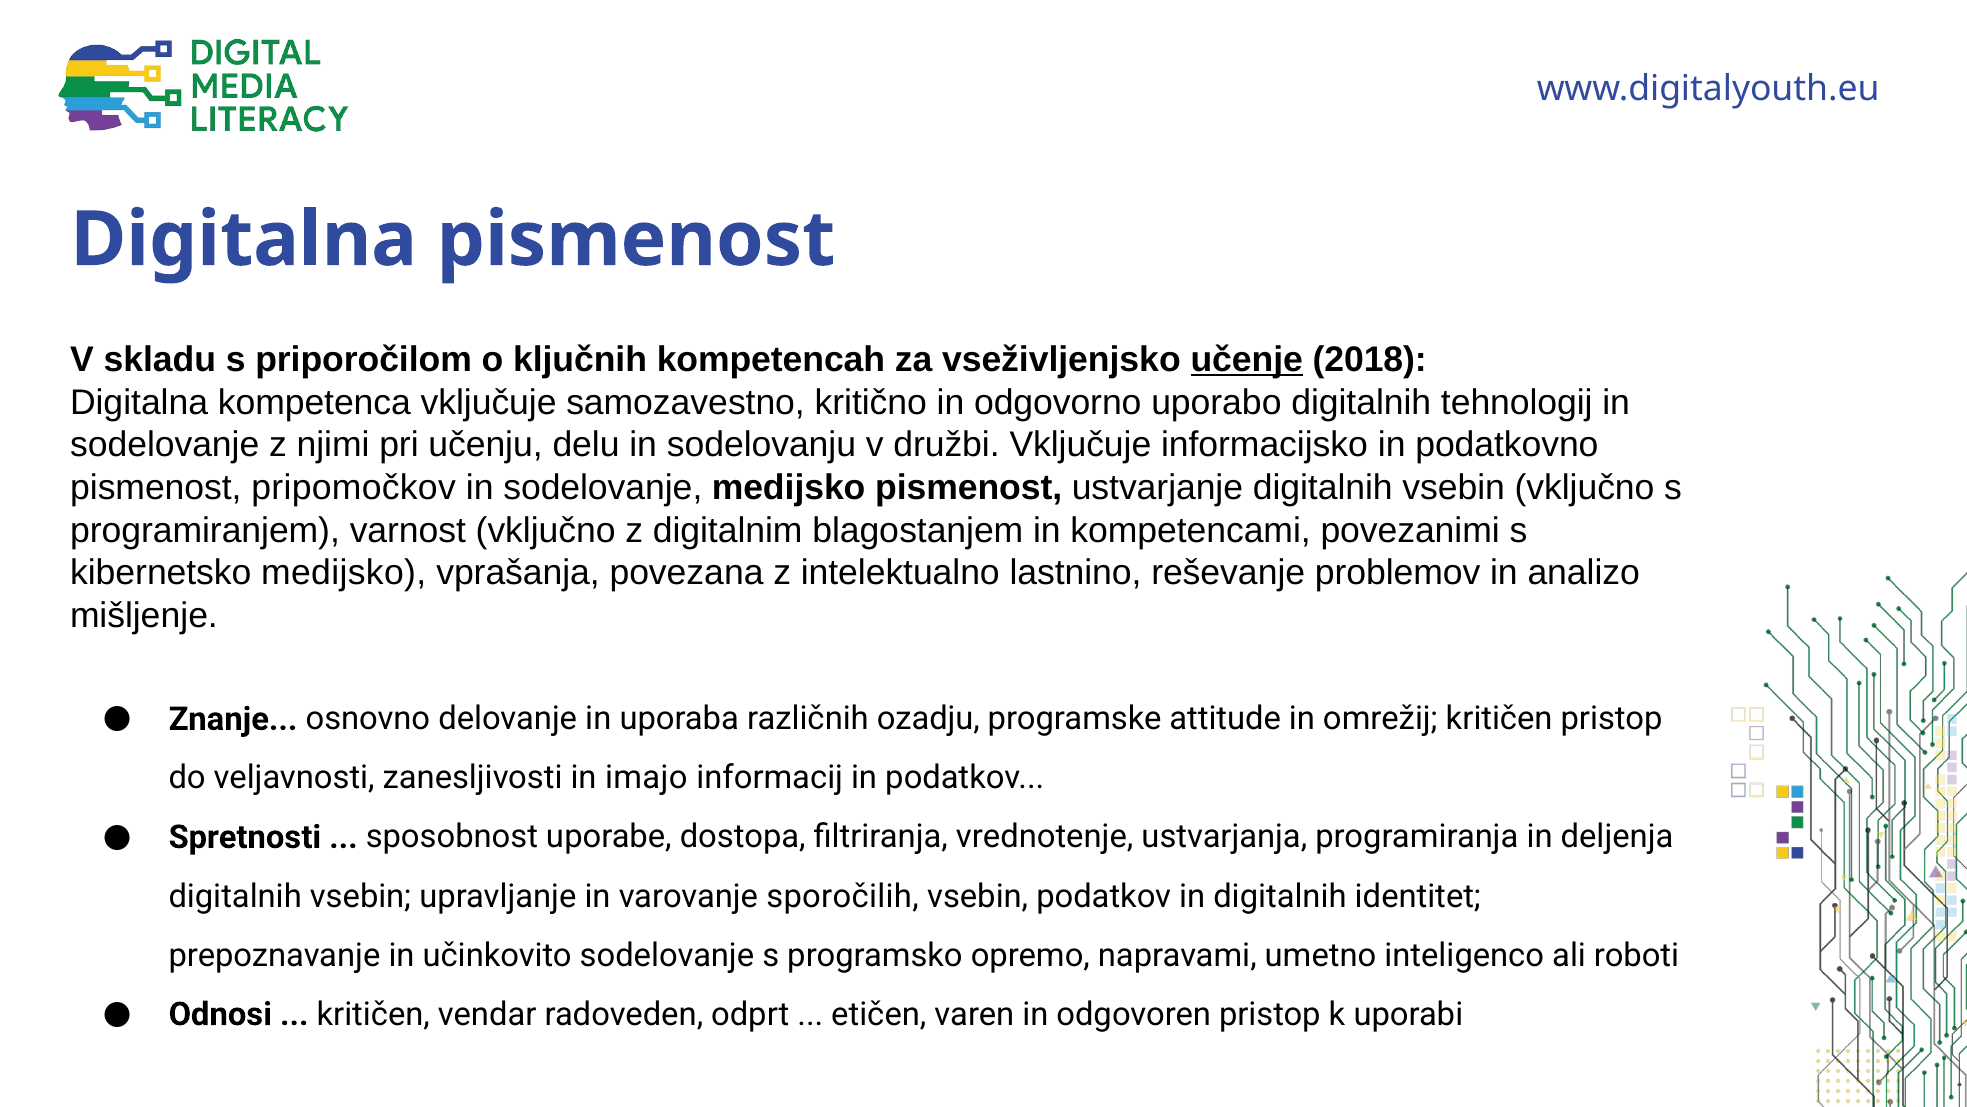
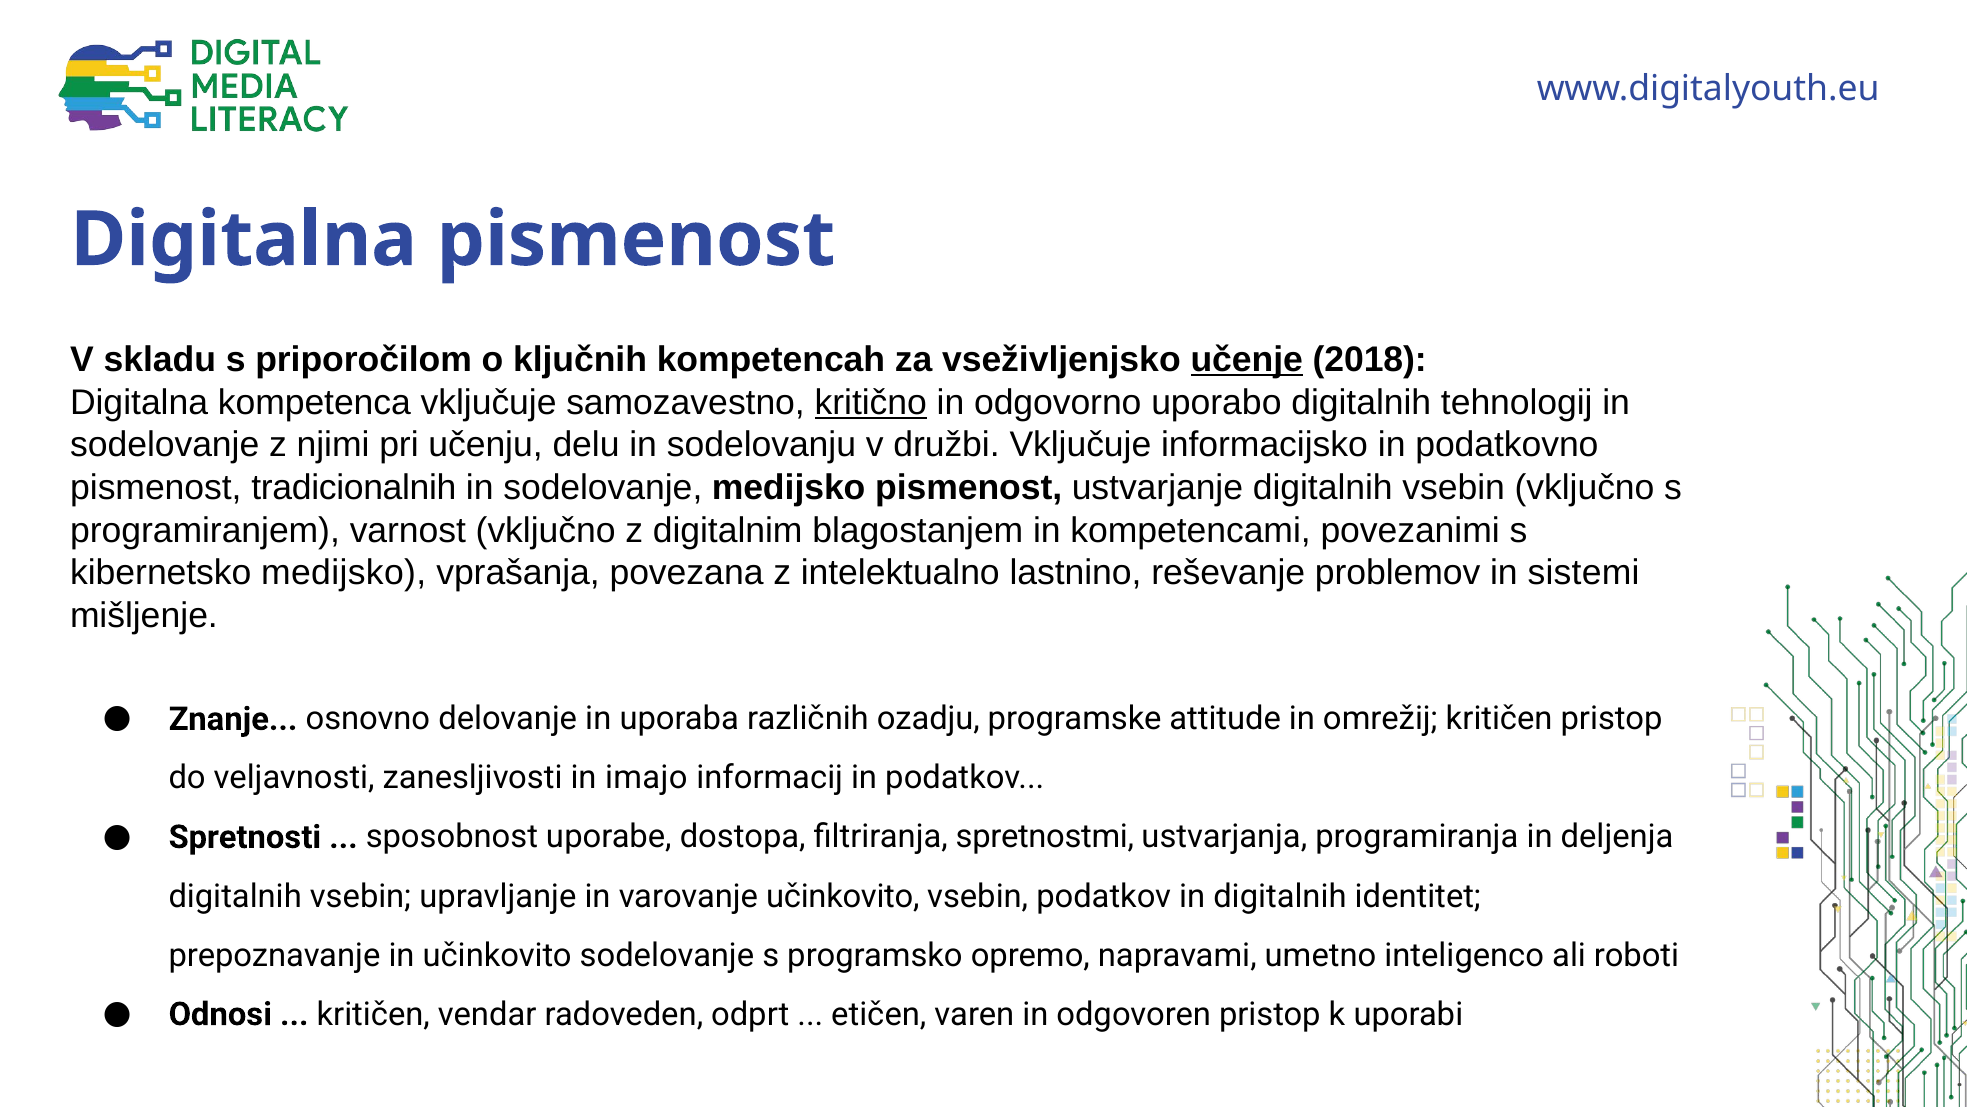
kritično underline: none -> present
pripomočkov: pripomočkov -> tradicionalnih
analizo: analizo -> sistemi
vrednotenje: vrednotenje -> spretnostmi
varovanje sporočilih: sporočilih -> učinkovito
